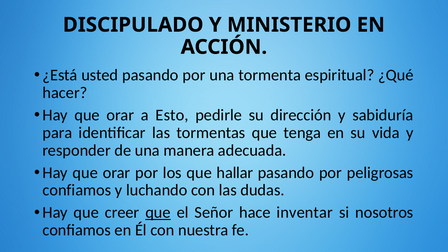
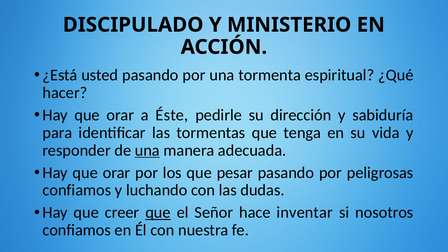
Esto: Esto -> Éste
una at (147, 150) underline: none -> present
hallar: hallar -> pesar
